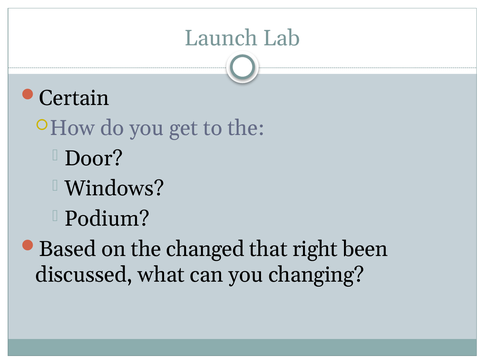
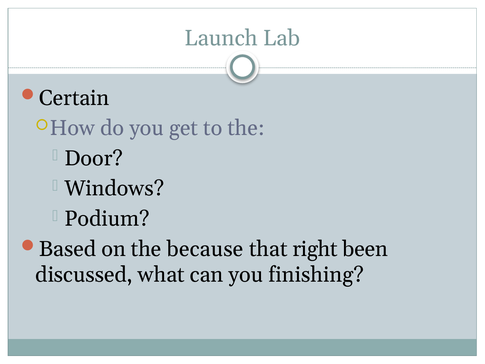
changed: changed -> because
changing: changing -> finishing
